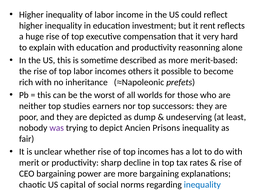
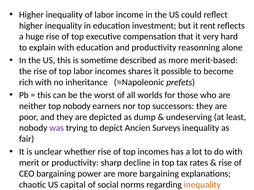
others: others -> shares
top studies: studies -> nobody
Prisons: Prisons -> Surveys
inequality at (202, 185) colour: blue -> orange
